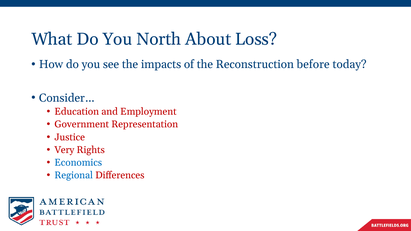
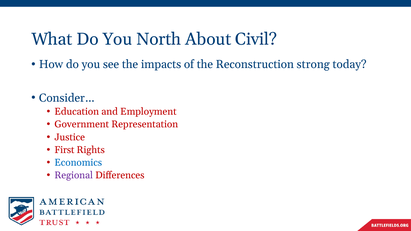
Loss: Loss -> Civil
before: before -> strong
Very: Very -> First
Regional colour: blue -> purple
